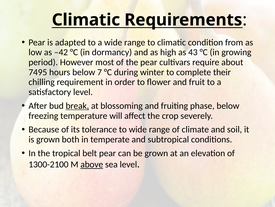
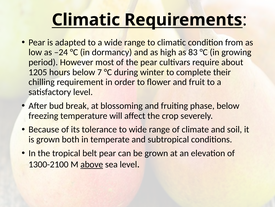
–42: –42 -> –24
43: 43 -> 83
7495: 7495 -> 1205
break underline: present -> none
